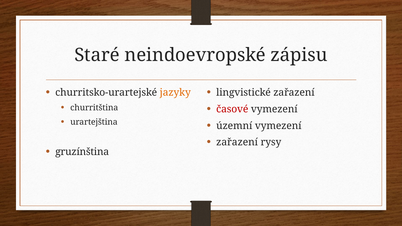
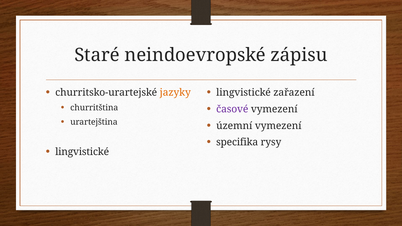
časové colour: red -> purple
zařazení at (237, 142): zařazení -> specifika
gruzínština at (82, 152): gruzínština -> lingvistické
